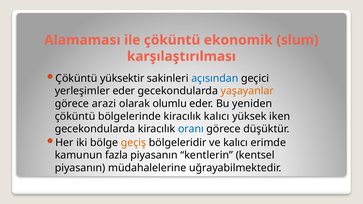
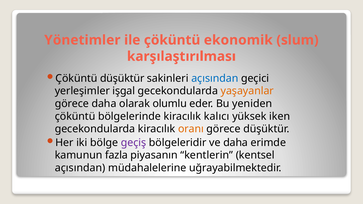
Alamaması: Alamaması -> Yönetimler
Çöküntü yüksektir: yüksektir -> düşüktür
yerleşimler eder: eder -> işgal
görece arazi: arazi -> daha
oranı colour: blue -> orange
geçiş colour: orange -> purple
ve kalıcı: kalıcı -> daha
piyasanın at (80, 168): piyasanın -> açısından
